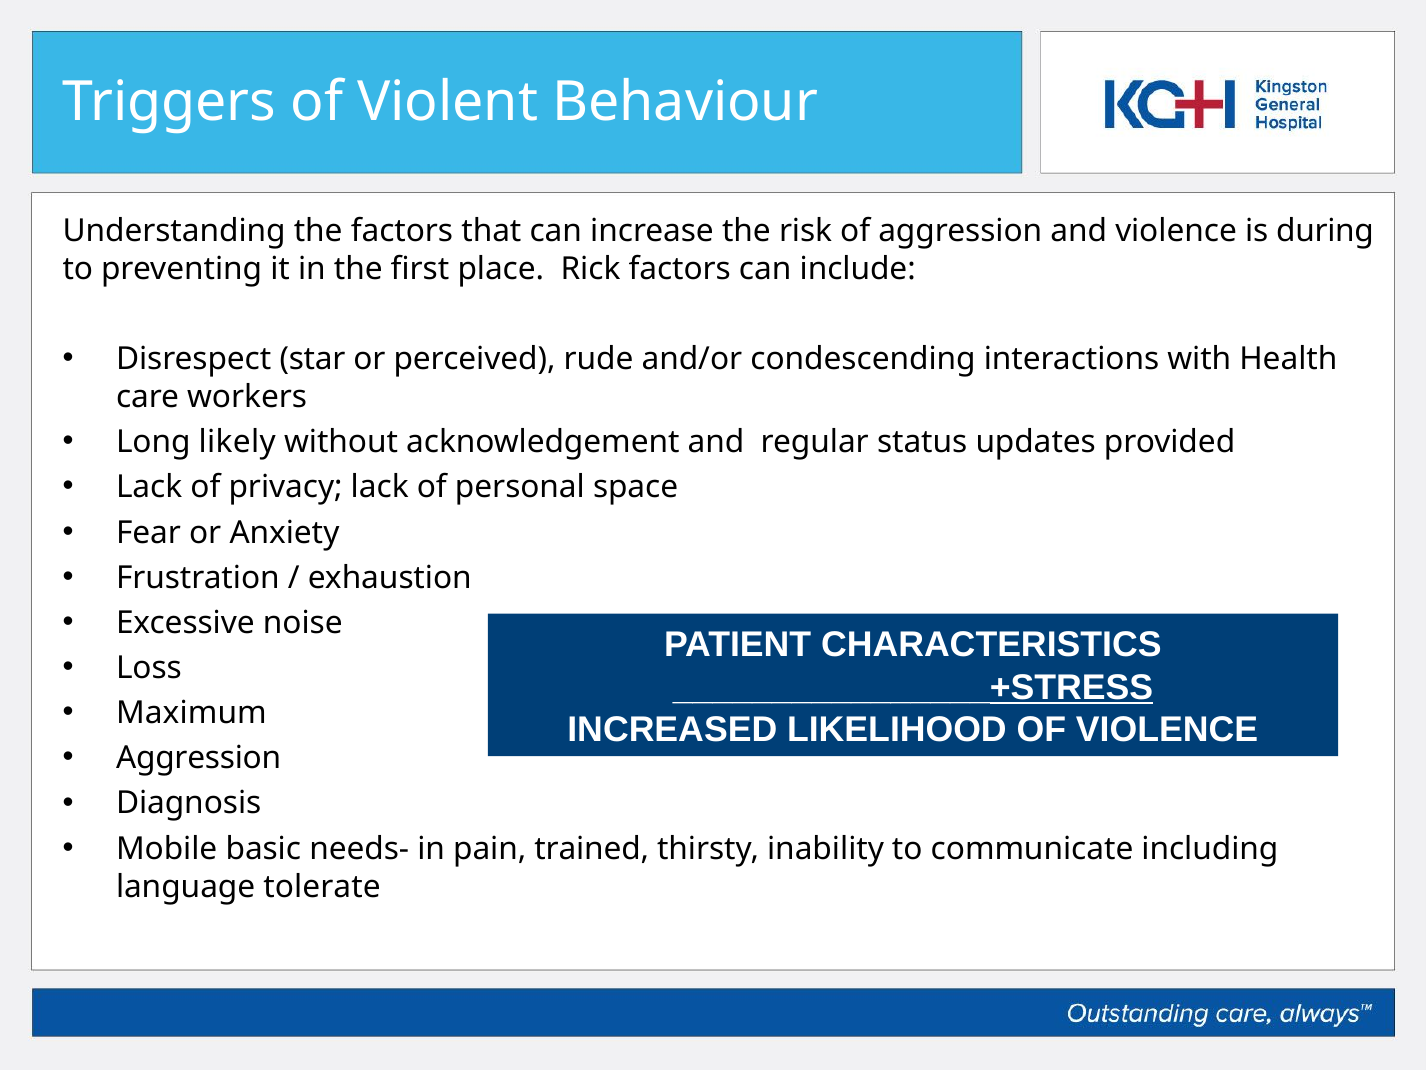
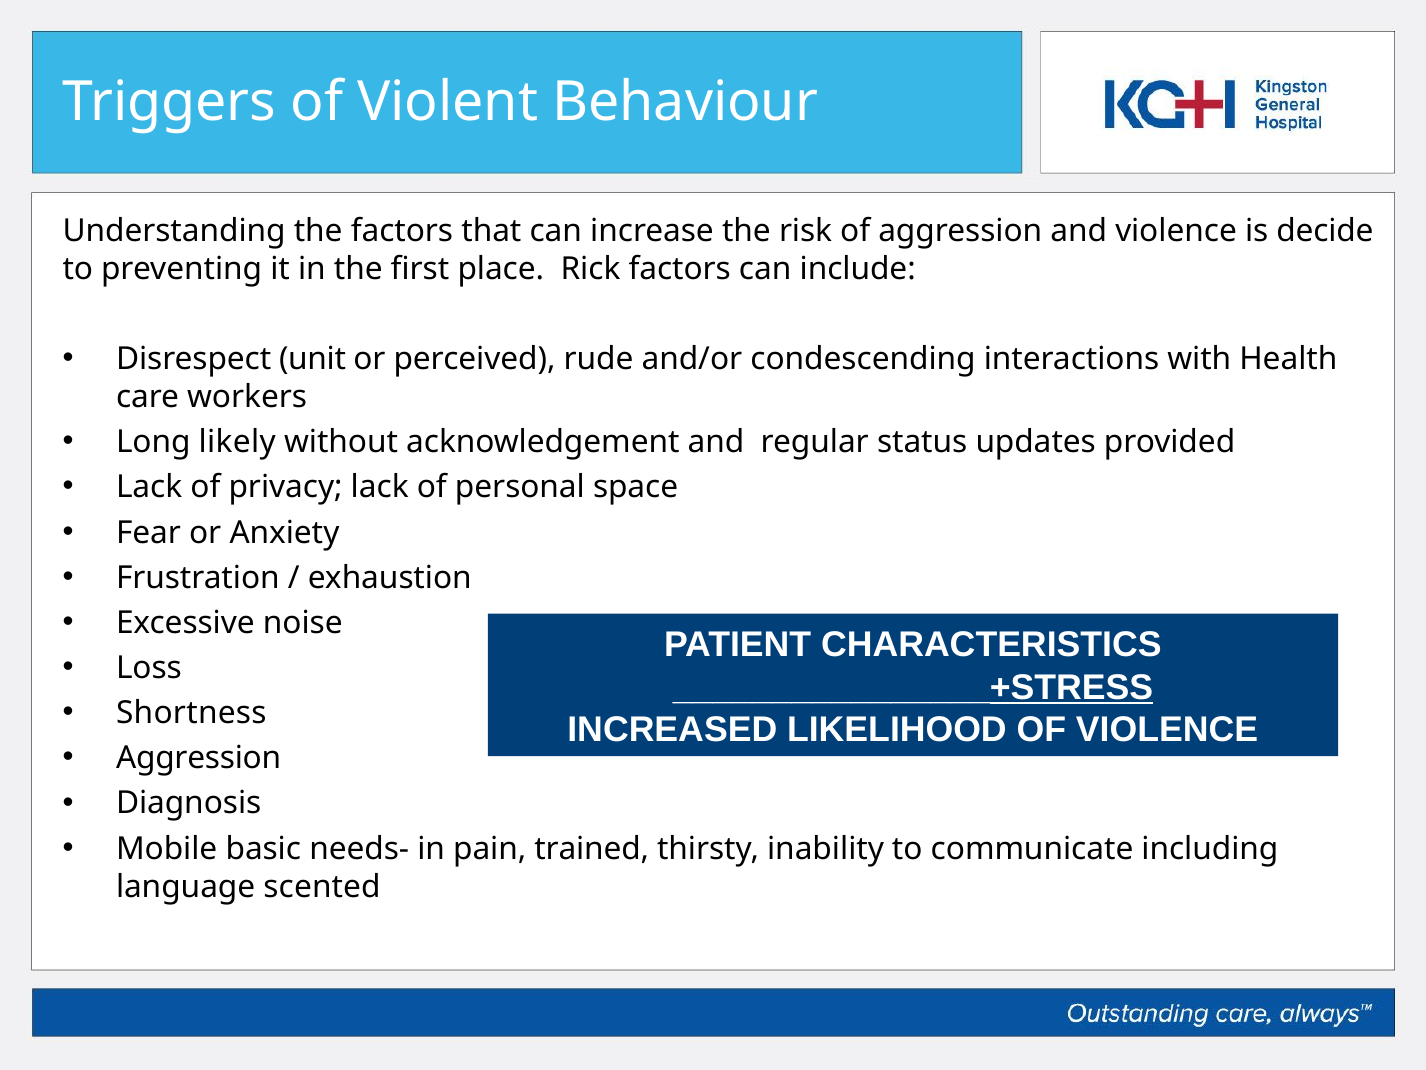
during: during -> decide
star: star -> unit
Maximum: Maximum -> Shortness
tolerate: tolerate -> scented
